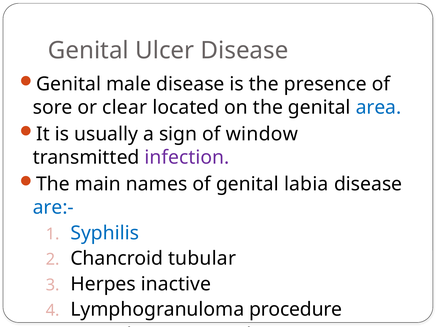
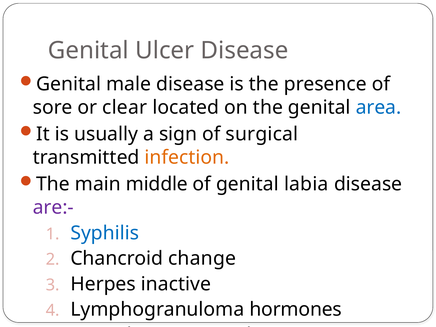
window: window -> surgical
infection colour: purple -> orange
names: names -> middle
are:- colour: blue -> purple
tubular: tubular -> change
procedure: procedure -> hormones
